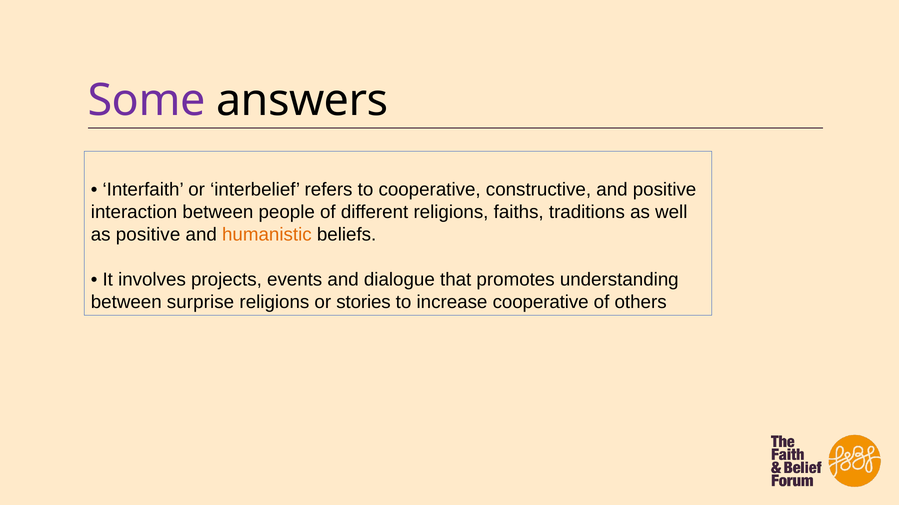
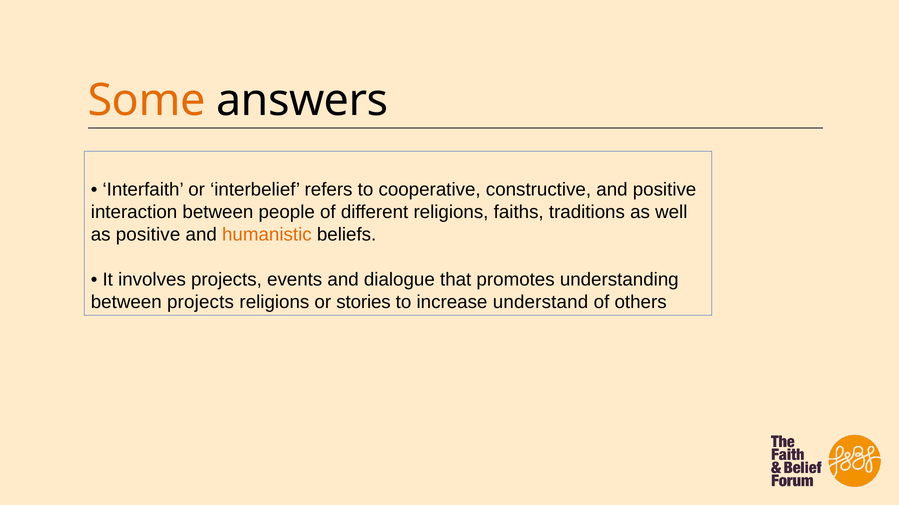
Some colour: purple -> orange
between surprise: surprise -> projects
increase cooperative: cooperative -> understand
